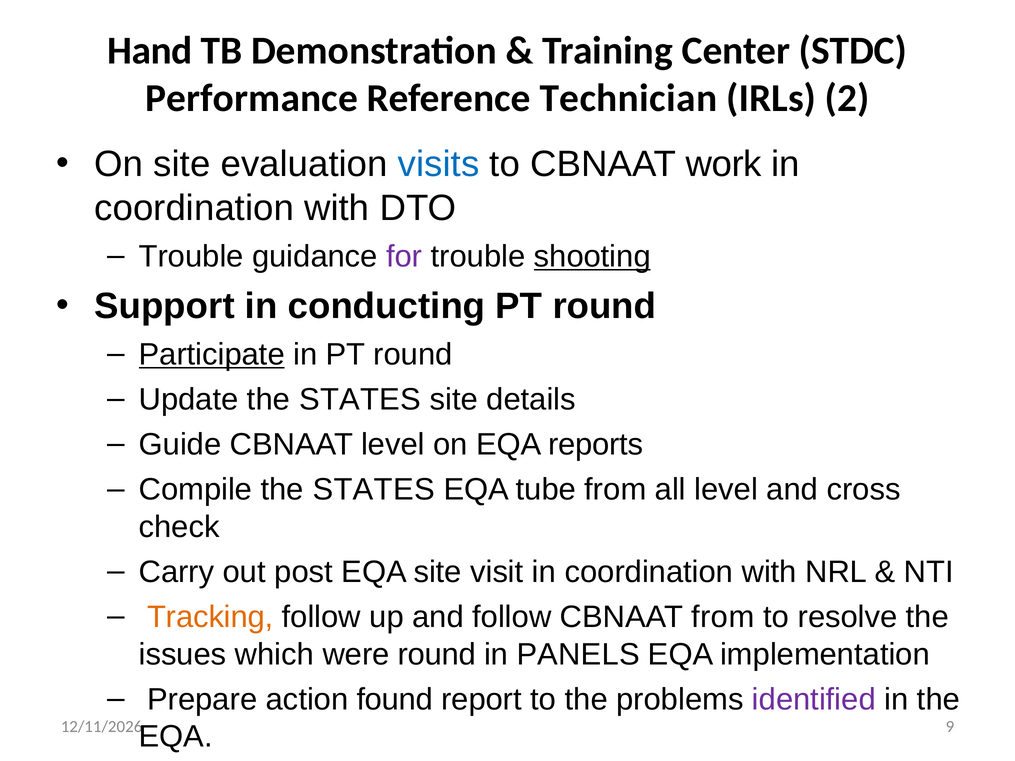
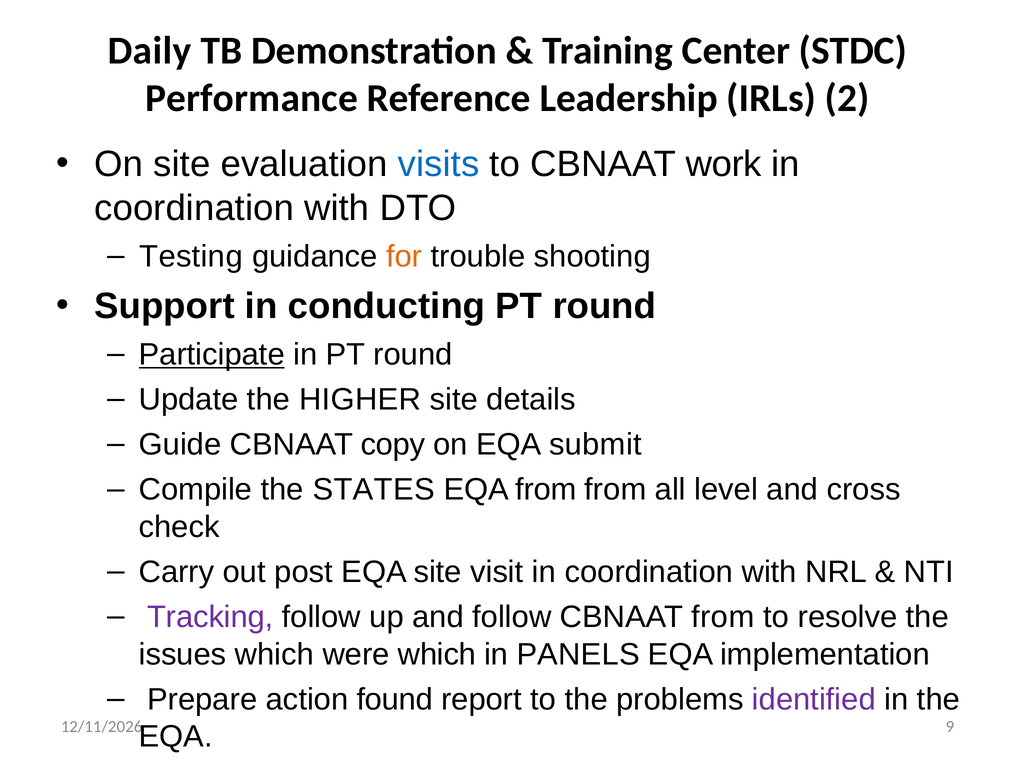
Hand: Hand -> Daily
Technician: Technician -> Leadership
Trouble at (191, 256): Trouble -> Testing
for colour: purple -> orange
shooting underline: present -> none
Update the STATES: STATES -> HIGHER
CBNAAT level: level -> copy
reports: reports -> submit
EQA tube: tube -> from
Tracking colour: orange -> purple
were round: round -> which
